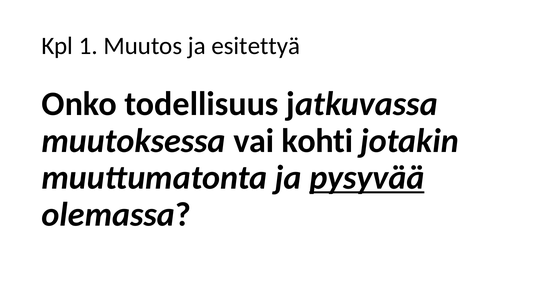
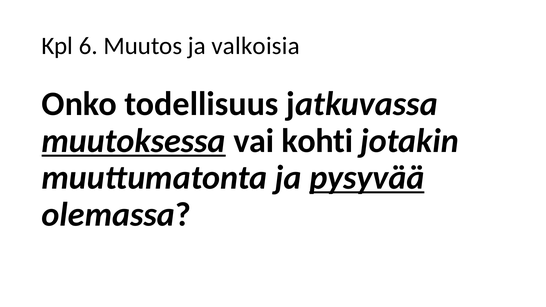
1: 1 -> 6
esitettyä: esitettyä -> valkoisia
muutoksessa underline: none -> present
